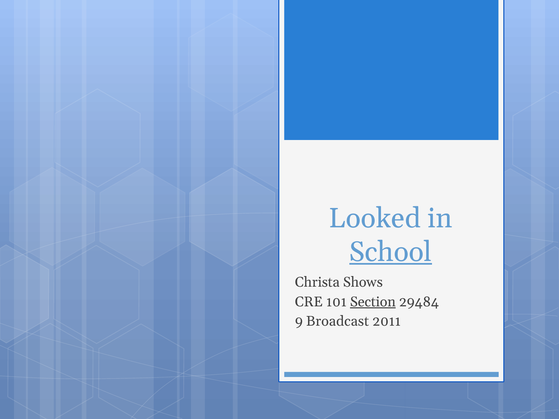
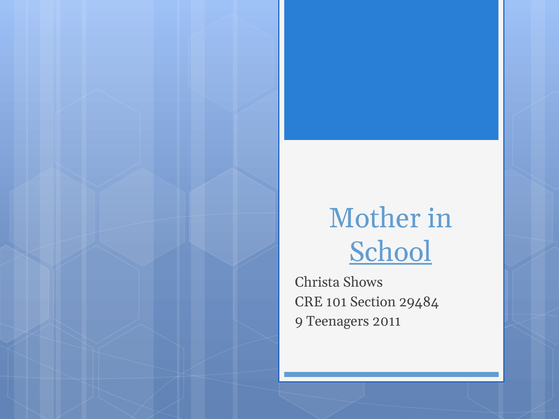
Looked: Looked -> Mother
Section underline: present -> none
Broadcast: Broadcast -> Teenagers
